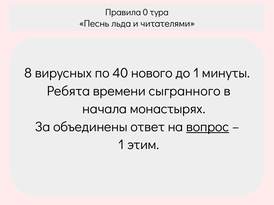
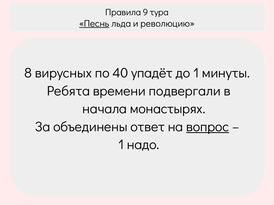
0: 0 -> 9
Песнь underline: none -> present
читателями: читателями -> революцию
нового: нового -> упадёт
сыгранного: сыгранного -> подвергали
этим: этим -> надо
